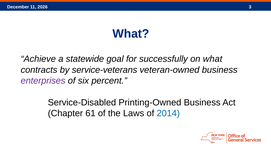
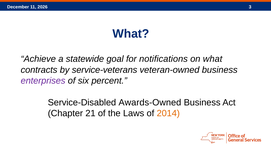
successfully: successfully -> notifications
Printing-Owned: Printing-Owned -> Awards-Owned
61: 61 -> 21
2014 colour: blue -> orange
